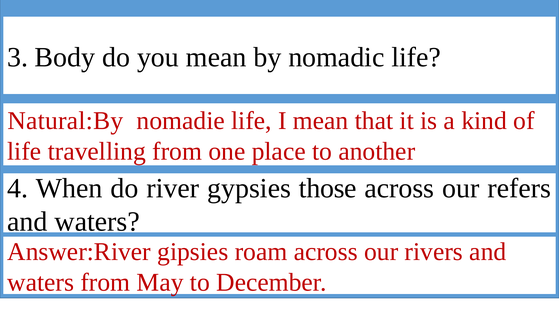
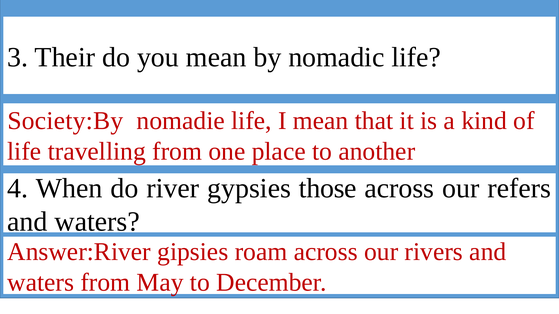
Body: Body -> Their
Natural:By: Natural:By -> Society:By
